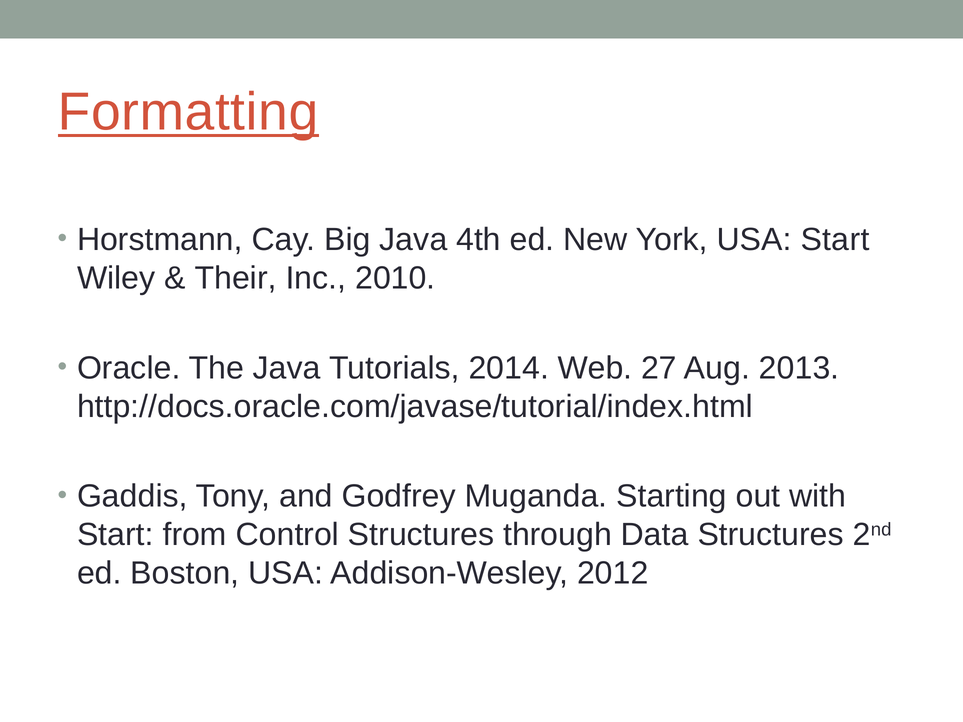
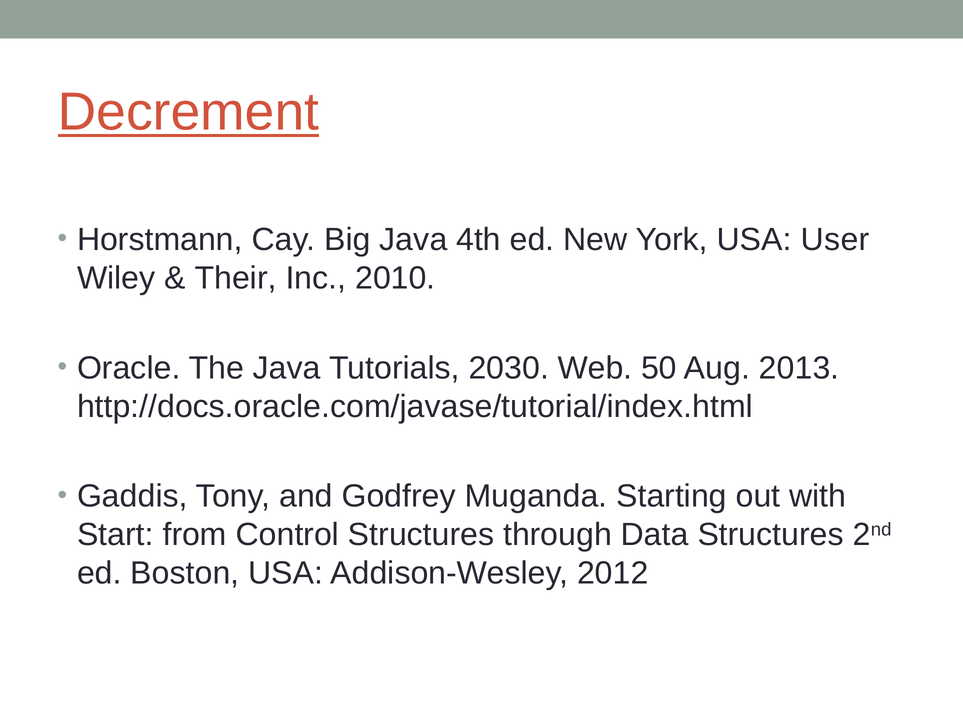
Formatting: Formatting -> Decrement
USA Start: Start -> User
2014: 2014 -> 2030
27: 27 -> 50
